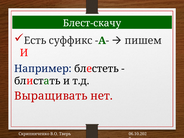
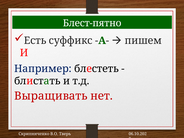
Блест-скачу: Блест-скачу -> Блест-пятно
